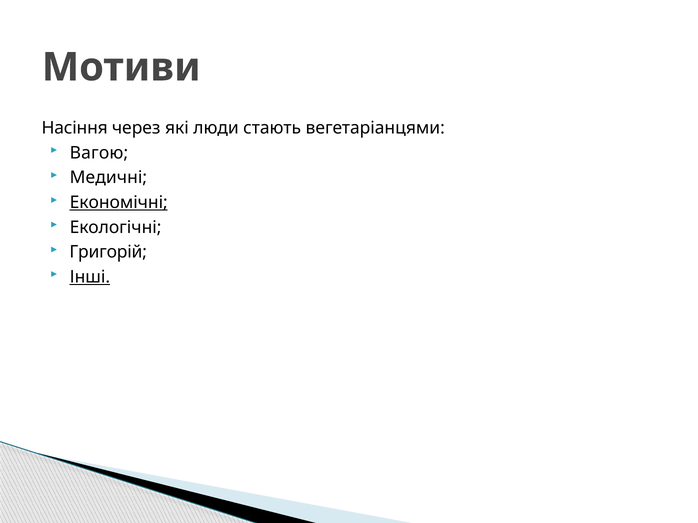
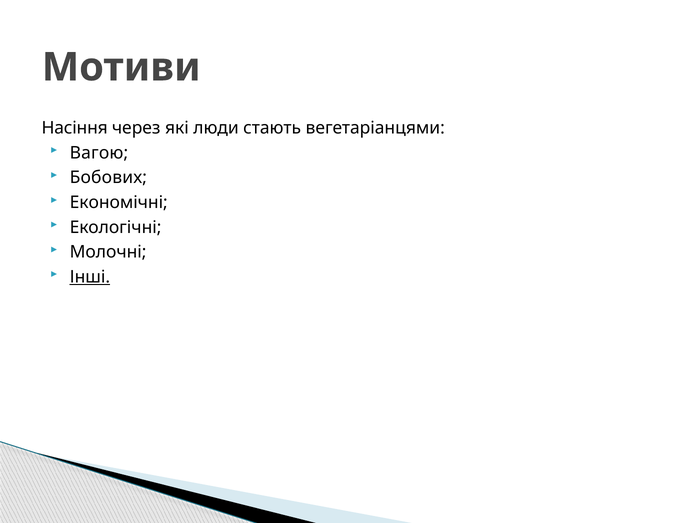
Медичні: Медичні -> Бобових
Економічні underline: present -> none
Григорій: Григорій -> Молочні
